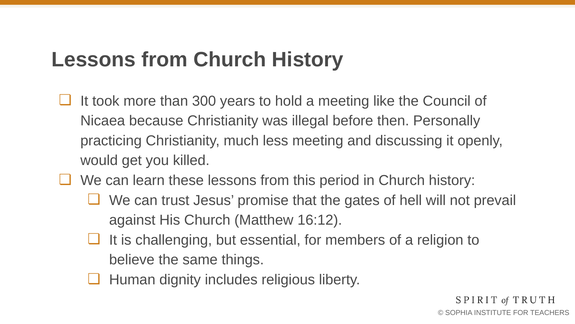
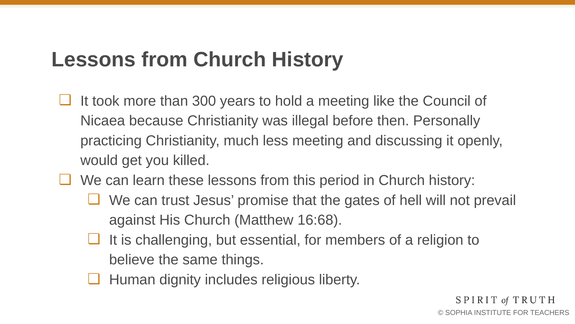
16:12: 16:12 -> 16:68
